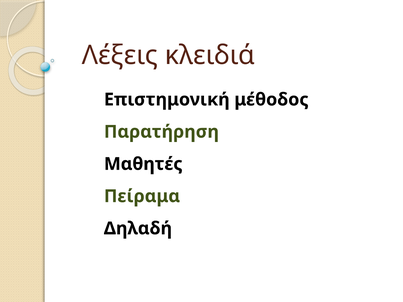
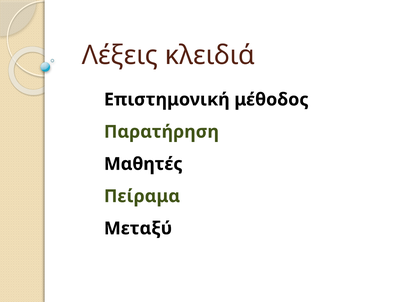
Δηλαδή: Δηλαδή -> Μεταξύ
